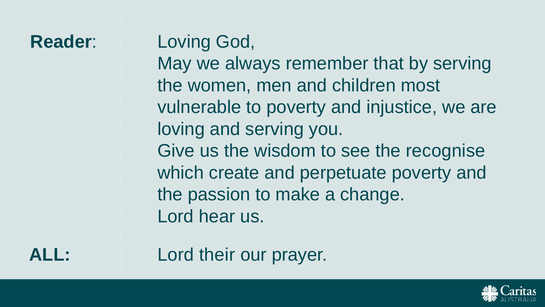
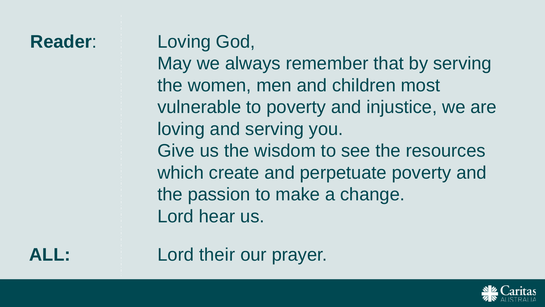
recognise: recognise -> resources
